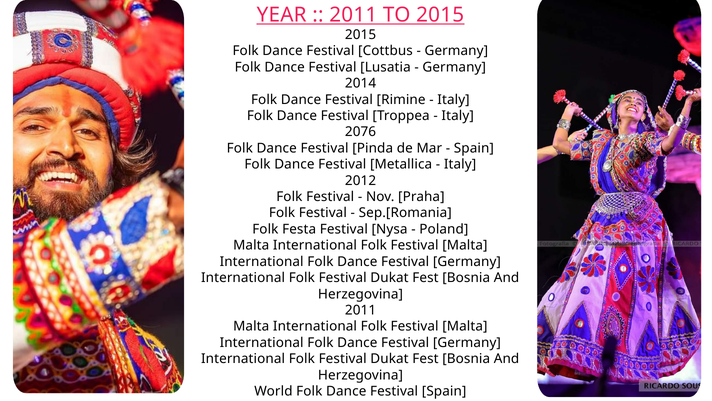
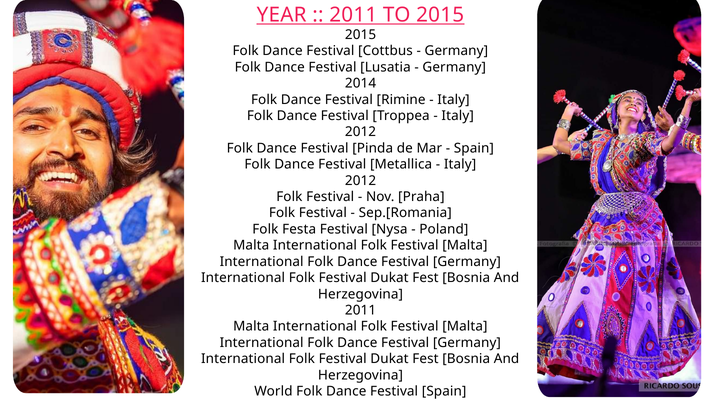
2076 at (361, 132): 2076 -> 2012
